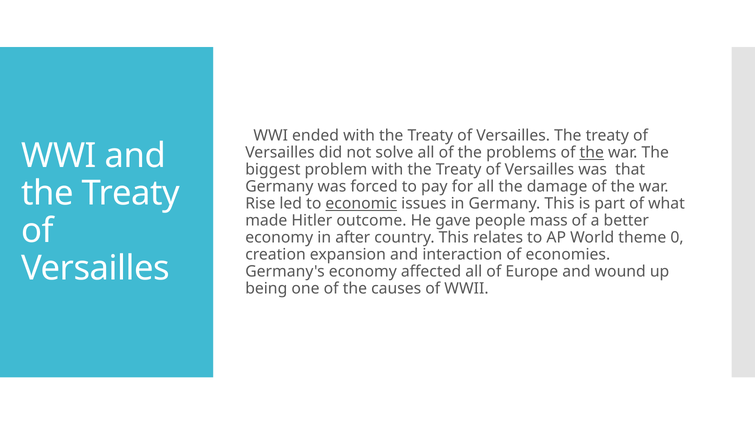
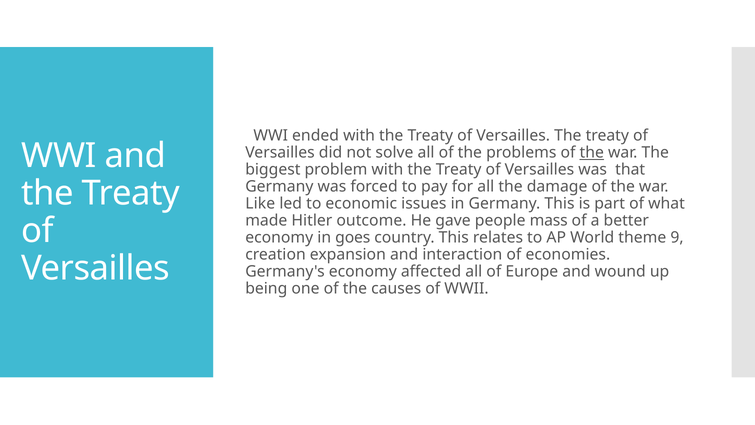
Rise: Rise -> Like
economic underline: present -> none
after: after -> goes
0: 0 -> 9
